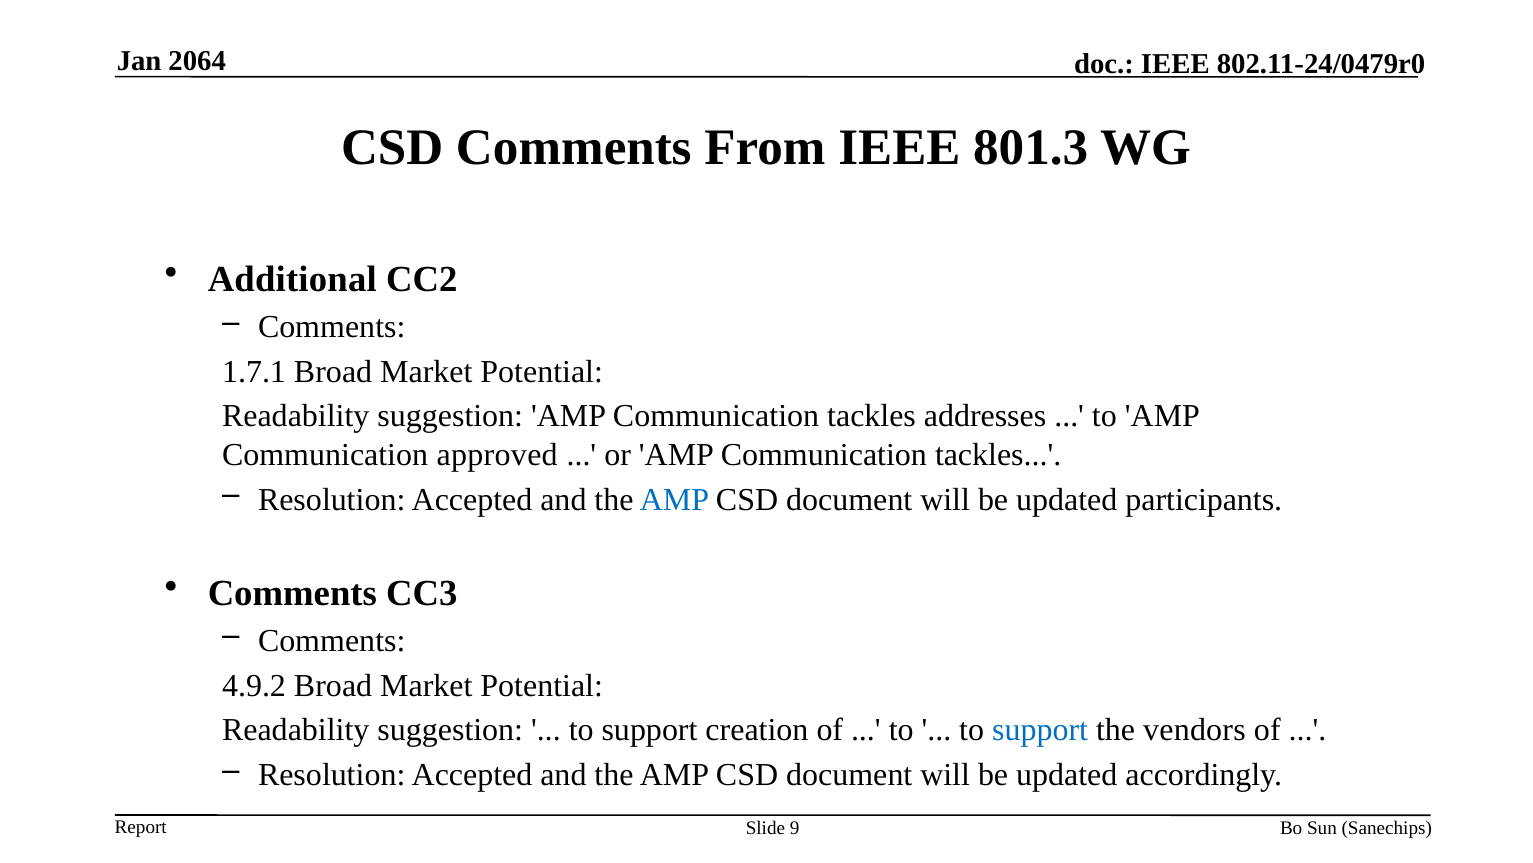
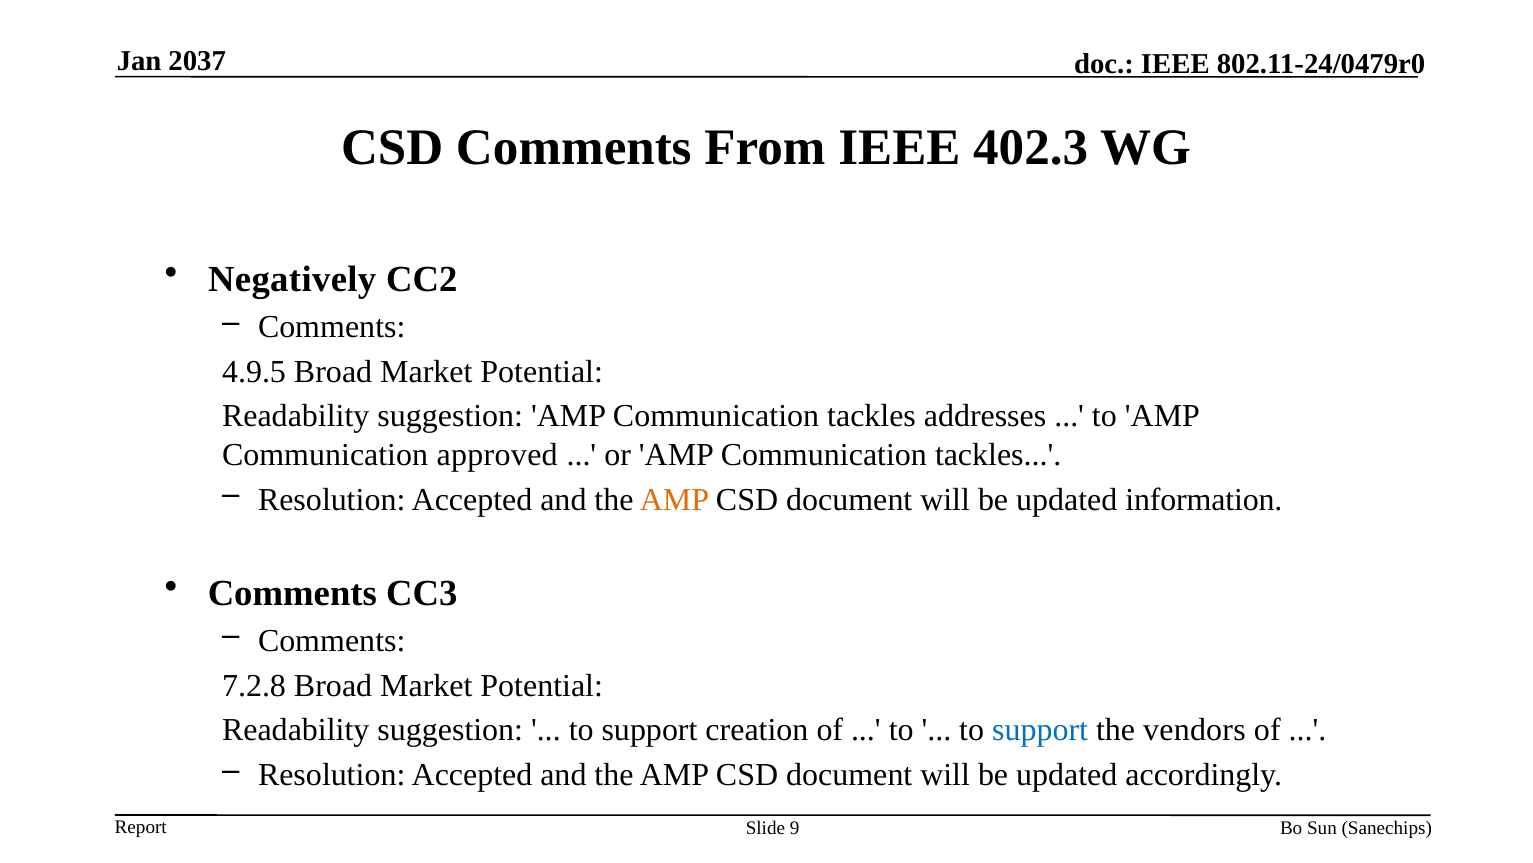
2064: 2064 -> 2037
801.3: 801.3 -> 402.3
Additional: Additional -> Negatively
1.7.1: 1.7.1 -> 4.9.5
AMP at (674, 499) colour: blue -> orange
participants: participants -> information
4.9.2: 4.9.2 -> 7.2.8
